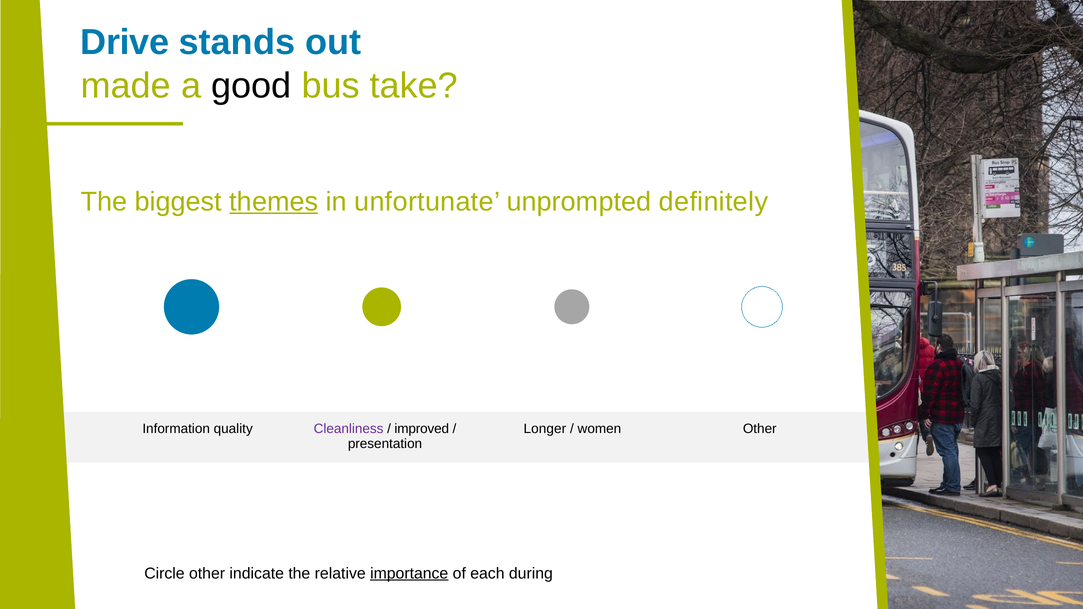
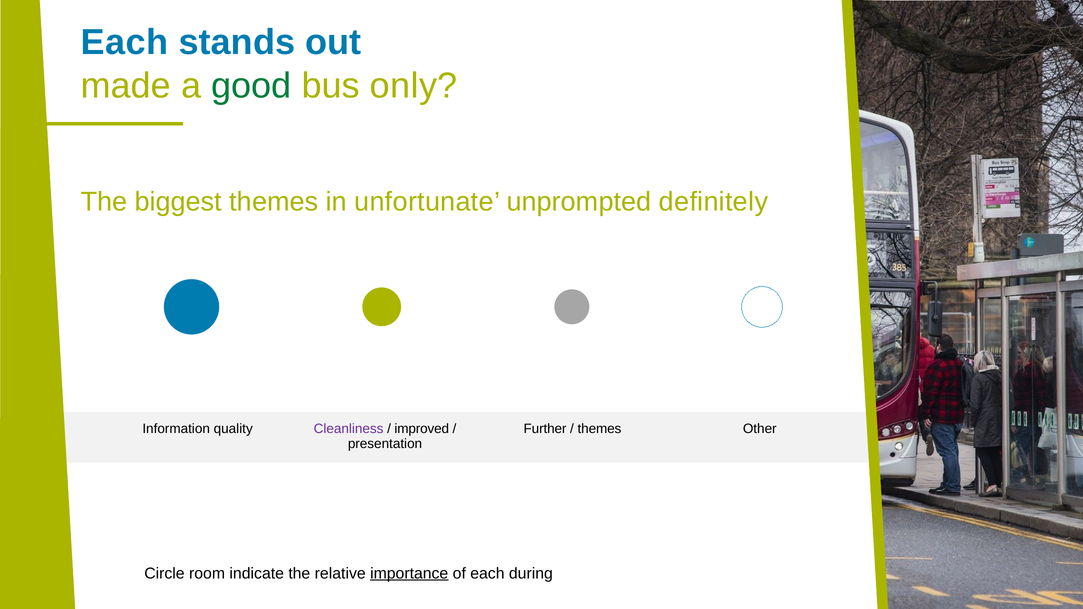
Drive at (125, 42): Drive -> Each
good colour: black -> green
take: take -> only
themes at (274, 202) underline: present -> none
Longer: Longer -> Further
women at (599, 429): women -> themes
Circle other: other -> room
